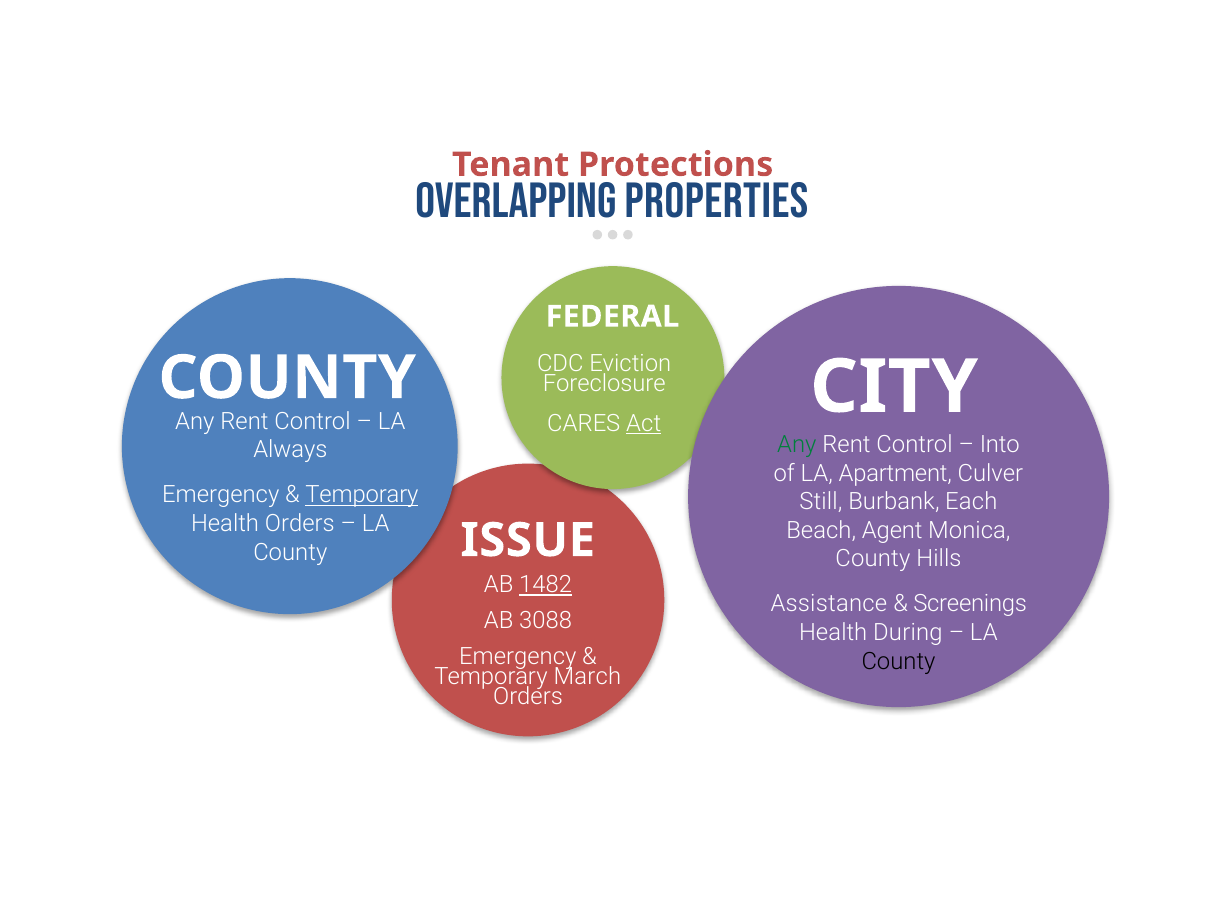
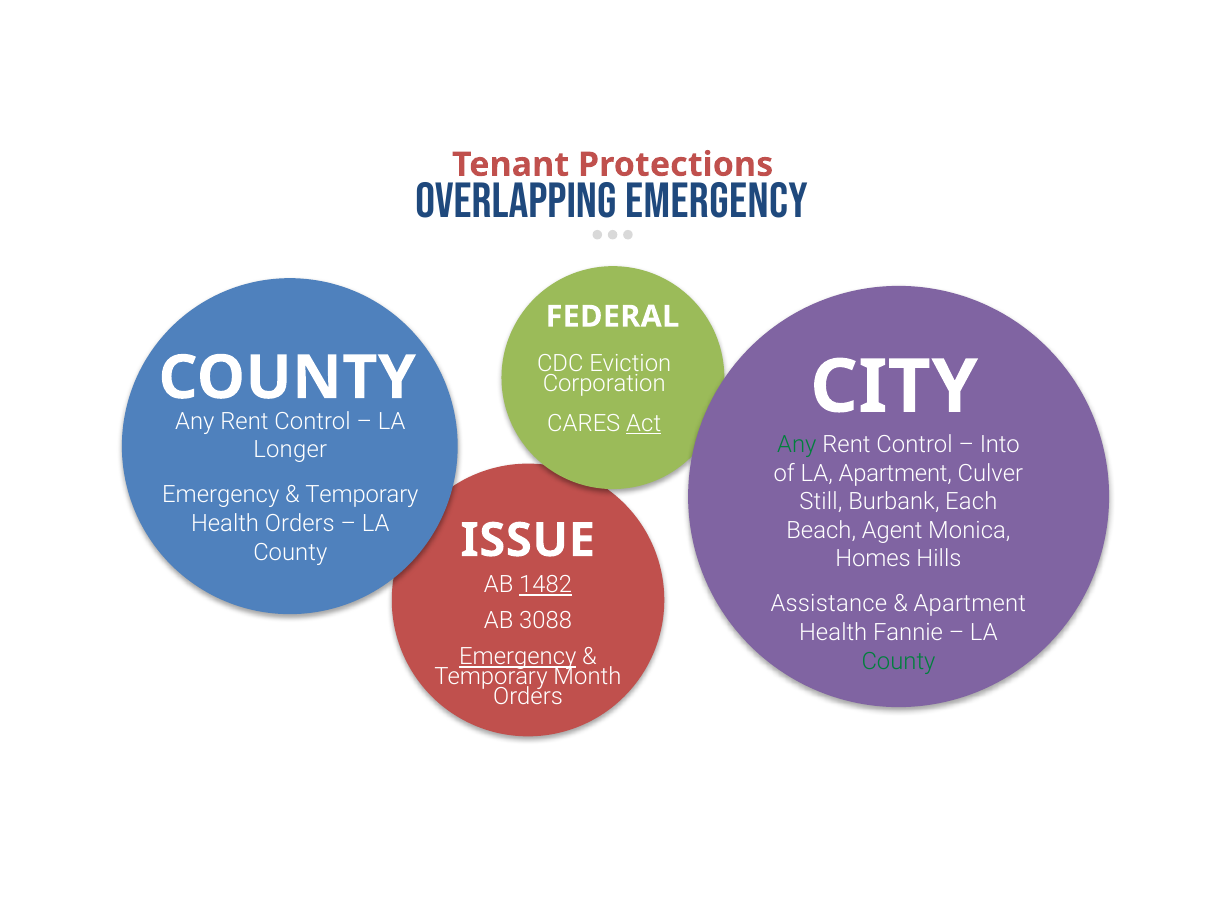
Overlapping Properties: Properties -> Emergency
Foreclosure: Foreclosure -> Corporation
Always: Always -> Longer
Temporary at (362, 495) underline: present -> none
County at (873, 559): County -> Homes
Screenings at (970, 604): Screenings -> Apartment
During: During -> Fannie
Emergency at (518, 657) underline: none -> present
County at (898, 661) colour: black -> green
March: March -> Month
